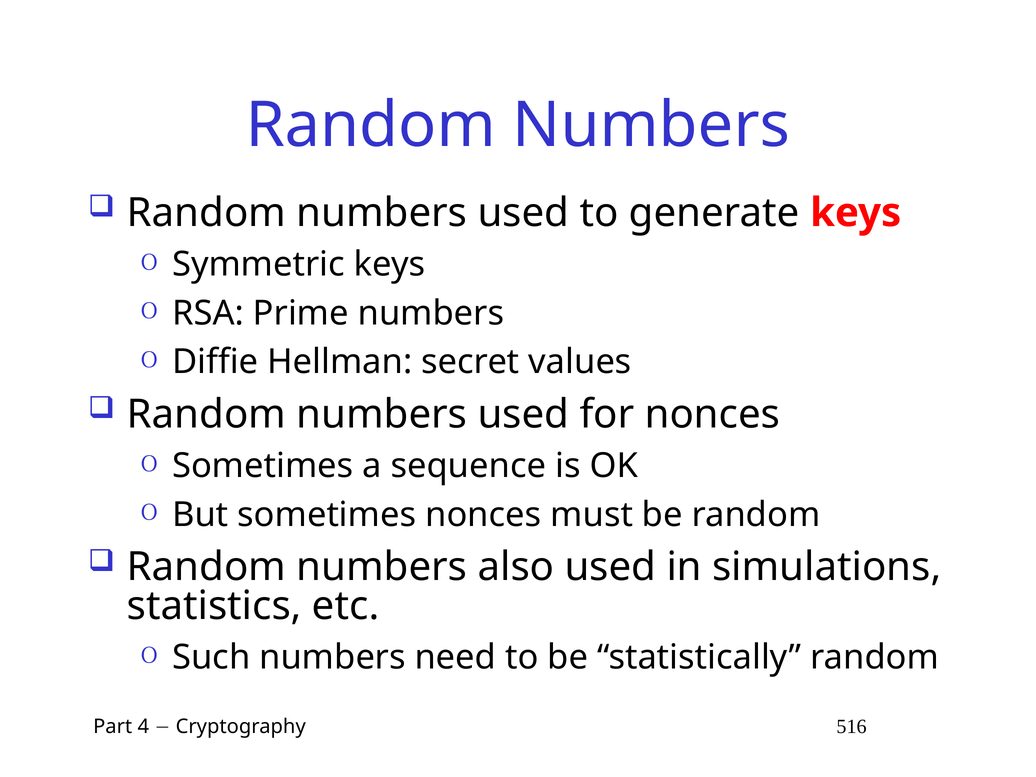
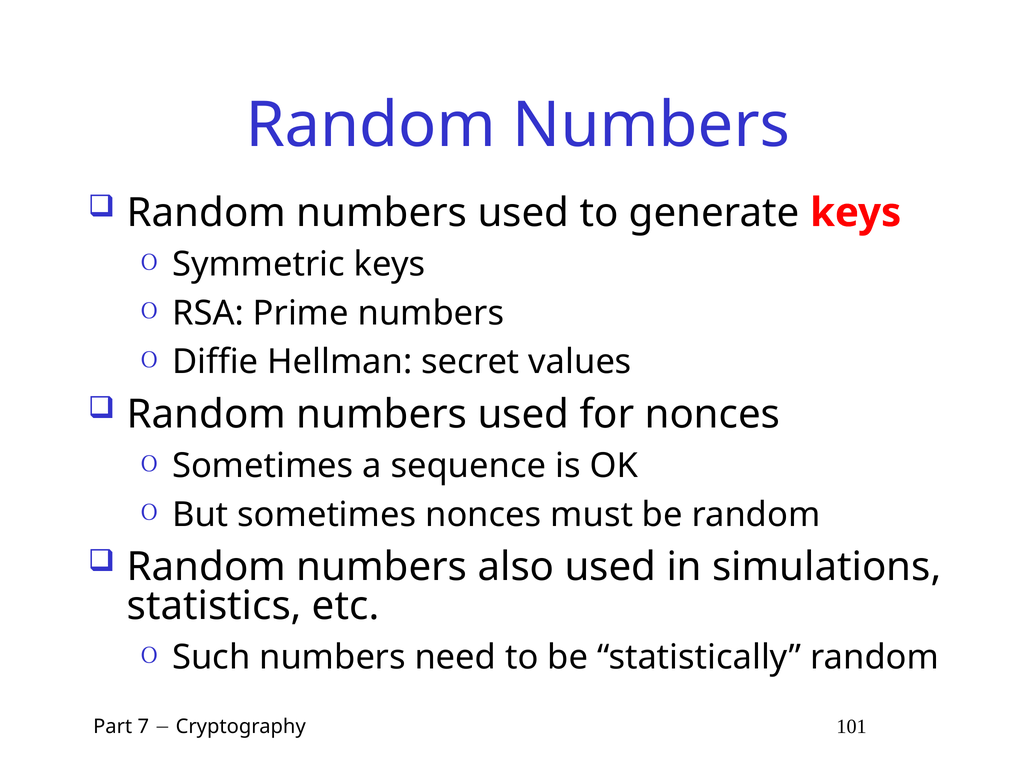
4: 4 -> 7
516: 516 -> 101
